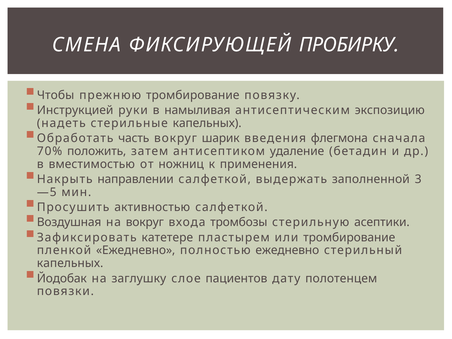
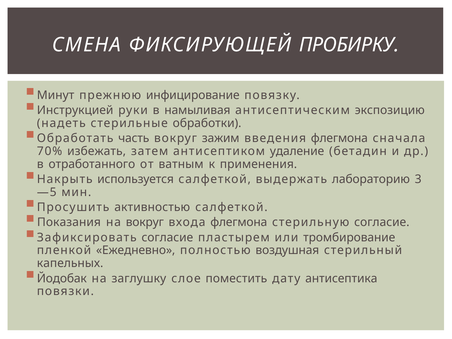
Чтобы: Чтобы -> Минут
прежнюю тромбирование: тромбирование -> инфицирование
стерильные капельных: капельных -> обработки
шарик: шарик -> зажим
положить: положить -> избежать
вместимостью: вместимостью -> отработанного
ножниц: ножниц -> ватным
направлении: направлении -> используется
заполненной: заполненной -> лабораторию
Воздушная: Воздушная -> Показания
входа тромбозы: тромбозы -> флегмона
стерильную асептики: асептики -> согласие
Зафиксировать катетере: катетере -> согласие
полностью ежедневно: ежедневно -> воздушная
пациентов: пациентов -> поместить
полотенцем: полотенцем -> антисептика
